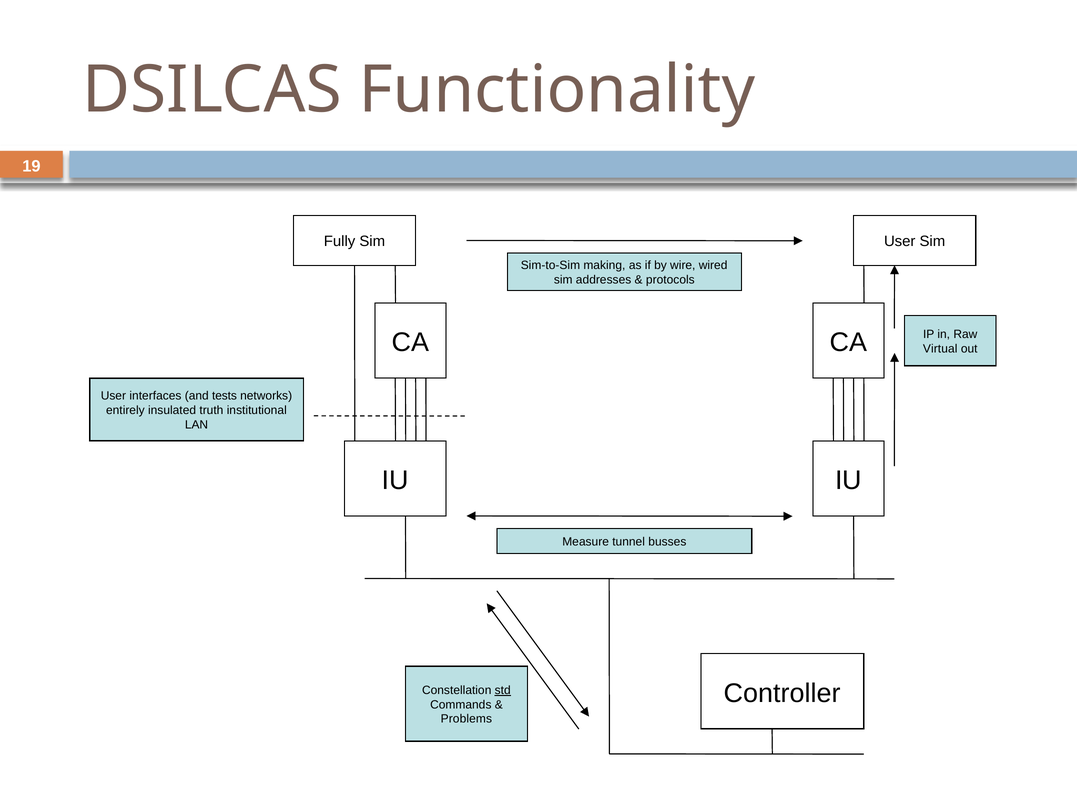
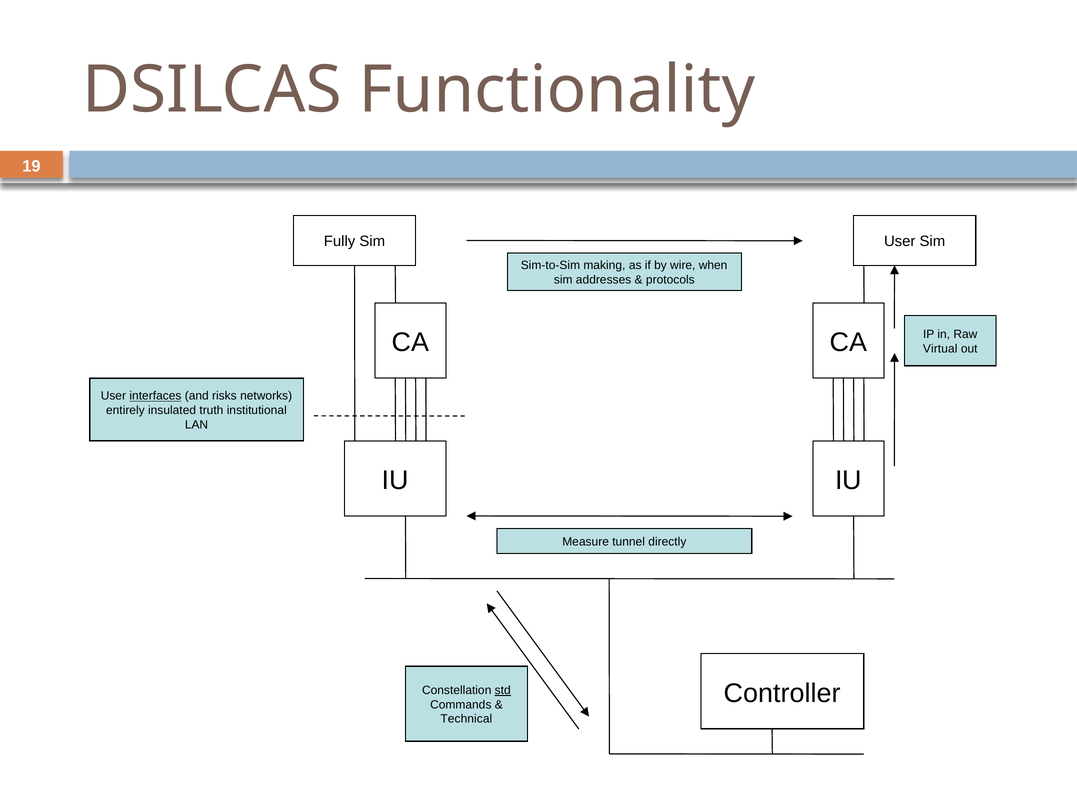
wired: wired -> when
interfaces underline: none -> present
tests: tests -> risks
busses: busses -> directly
Problems: Problems -> Technical
